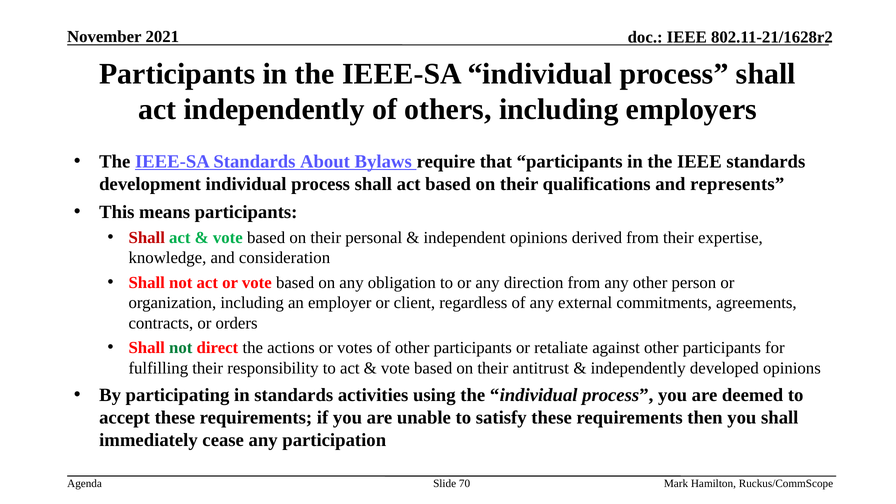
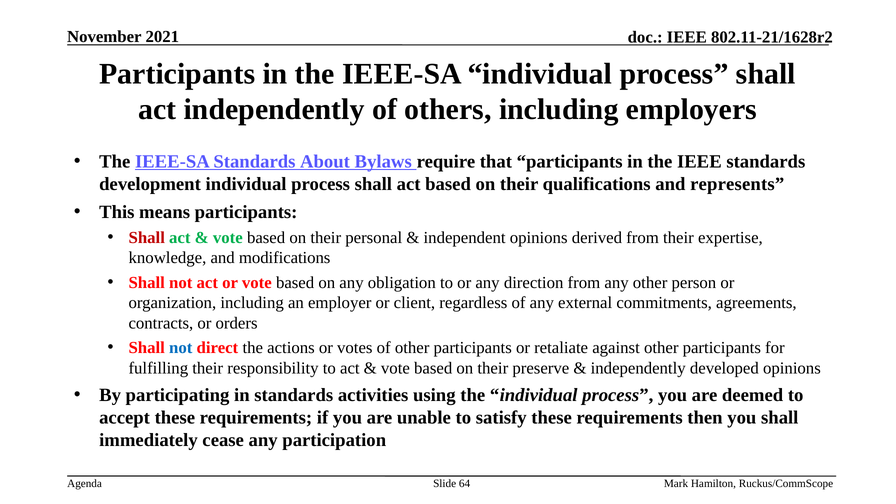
consideration: consideration -> modifications
not at (181, 348) colour: green -> blue
antitrust: antitrust -> preserve
70: 70 -> 64
